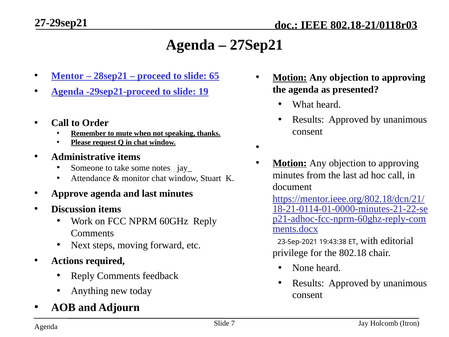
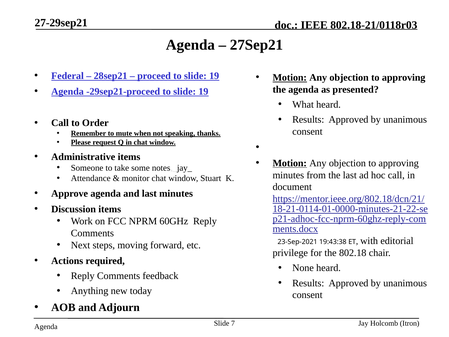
Mentor: Mentor -> Federal
proceed to slide 65: 65 -> 19
